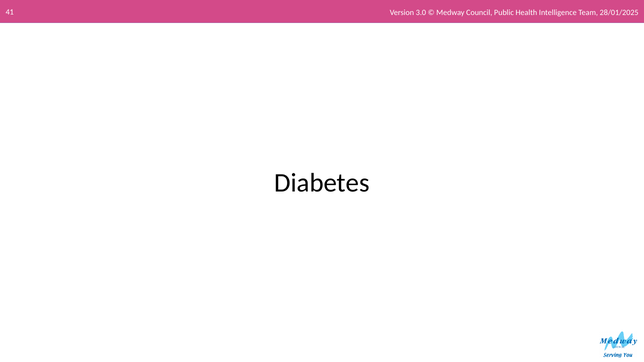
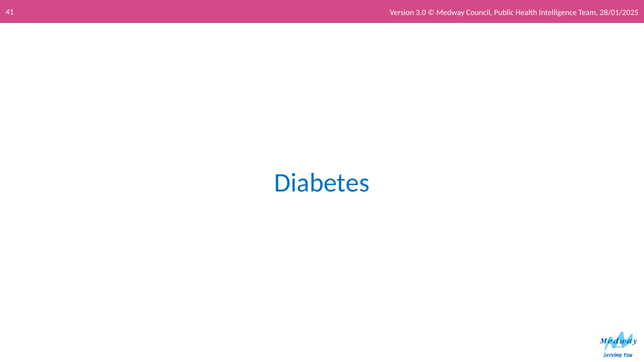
Diabetes colour: black -> blue
